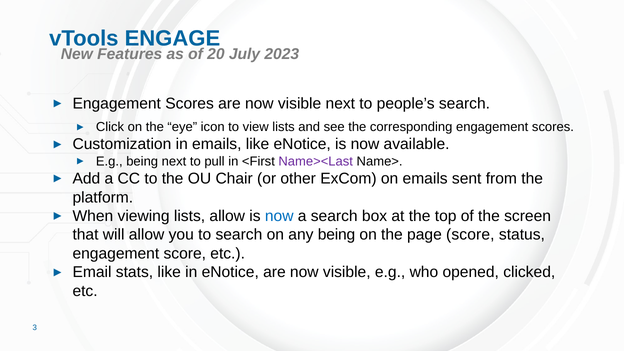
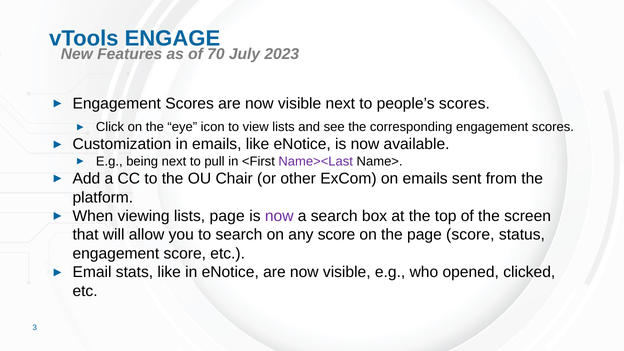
20: 20 -> 70
people’s search: search -> scores
lists allow: allow -> page
now at (279, 216) colour: blue -> purple
any being: being -> score
